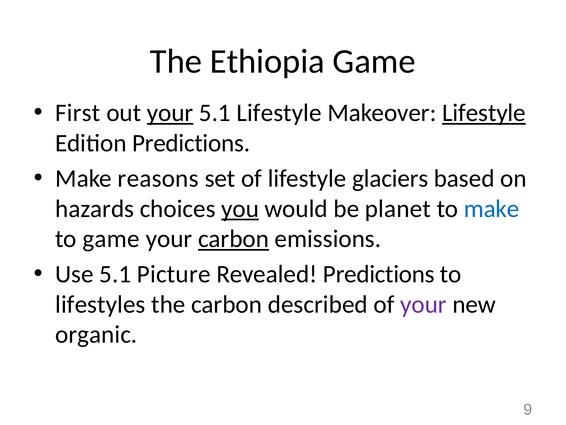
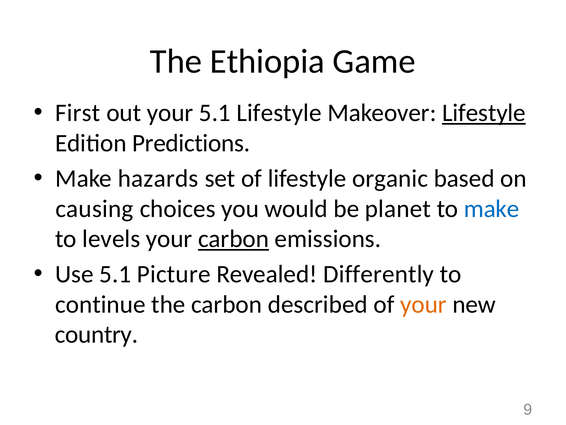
your at (170, 113) underline: present -> none
reasons: reasons -> hazards
glaciers: glaciers -> organic
hazards: hazards -> causing
you underline: present -> none
to game: game -> levels
Revealed Predictions: Predictions -> Differently
lifestyles: lifestyles -> continue
your at (423, 304) colour: purple -> orange
organic: organic -> country
